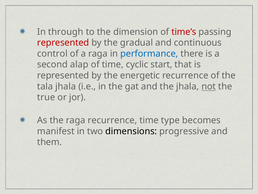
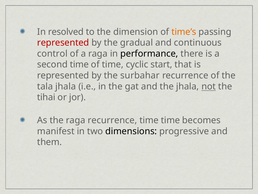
through: through -> resolved
time’s colour: red -> orange
performance colour: blue -> black
second alap: alap -> time
energetic: energetic -> surbahar
true: true -> tihai
time type: type -> time
